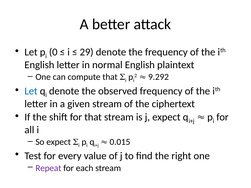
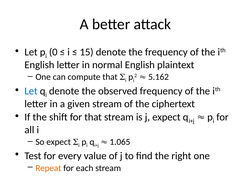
29: 29 -> 15
9.292: 9.292 -> 5.162
0.015: 0.015 -> 1.065
Repeat colour: purple -> orange
